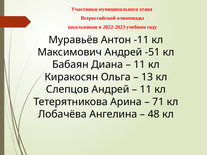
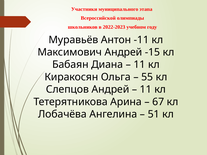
-51: -51 -> -15
13: 13 -> 55
71: 71 -> 67
48: 48 -> 51
